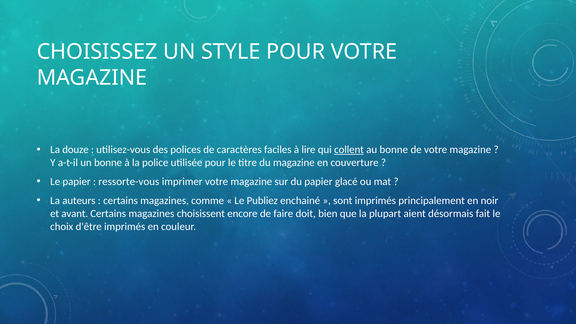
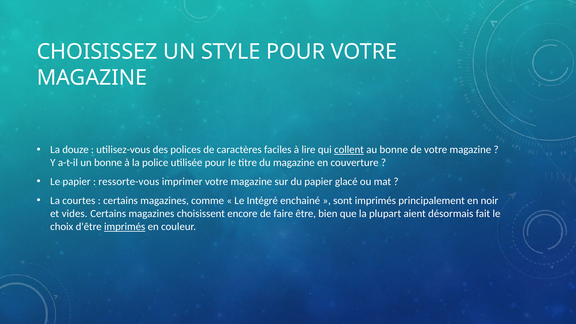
auteurs: auteurs -> courtes
Publiez: Publiez -> Intégré
avant: avant -> vides
doit: doit -> être
imprimés at (125, 227) underline: none -> present
